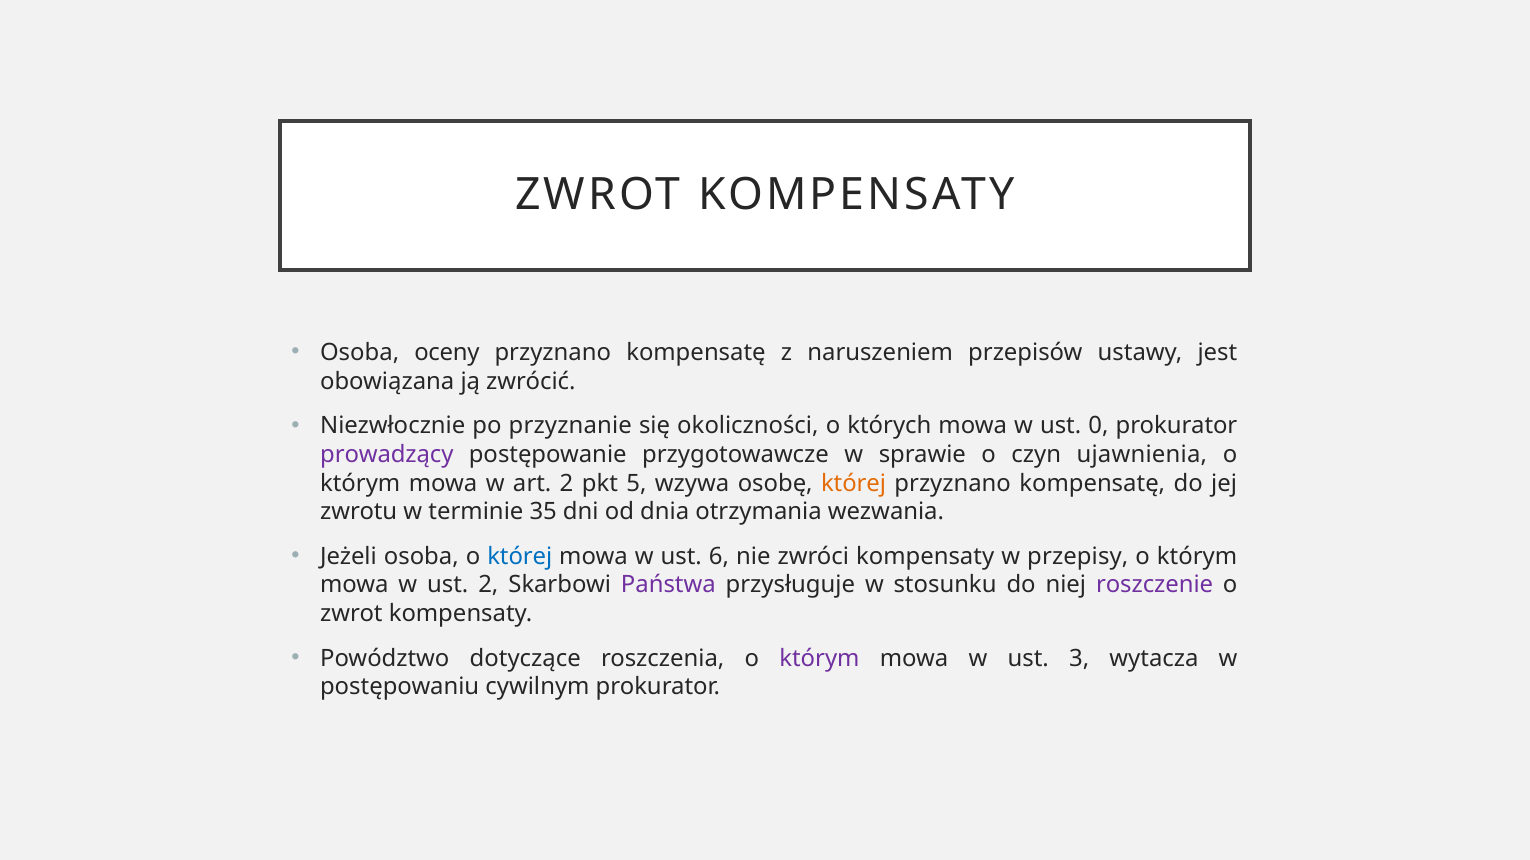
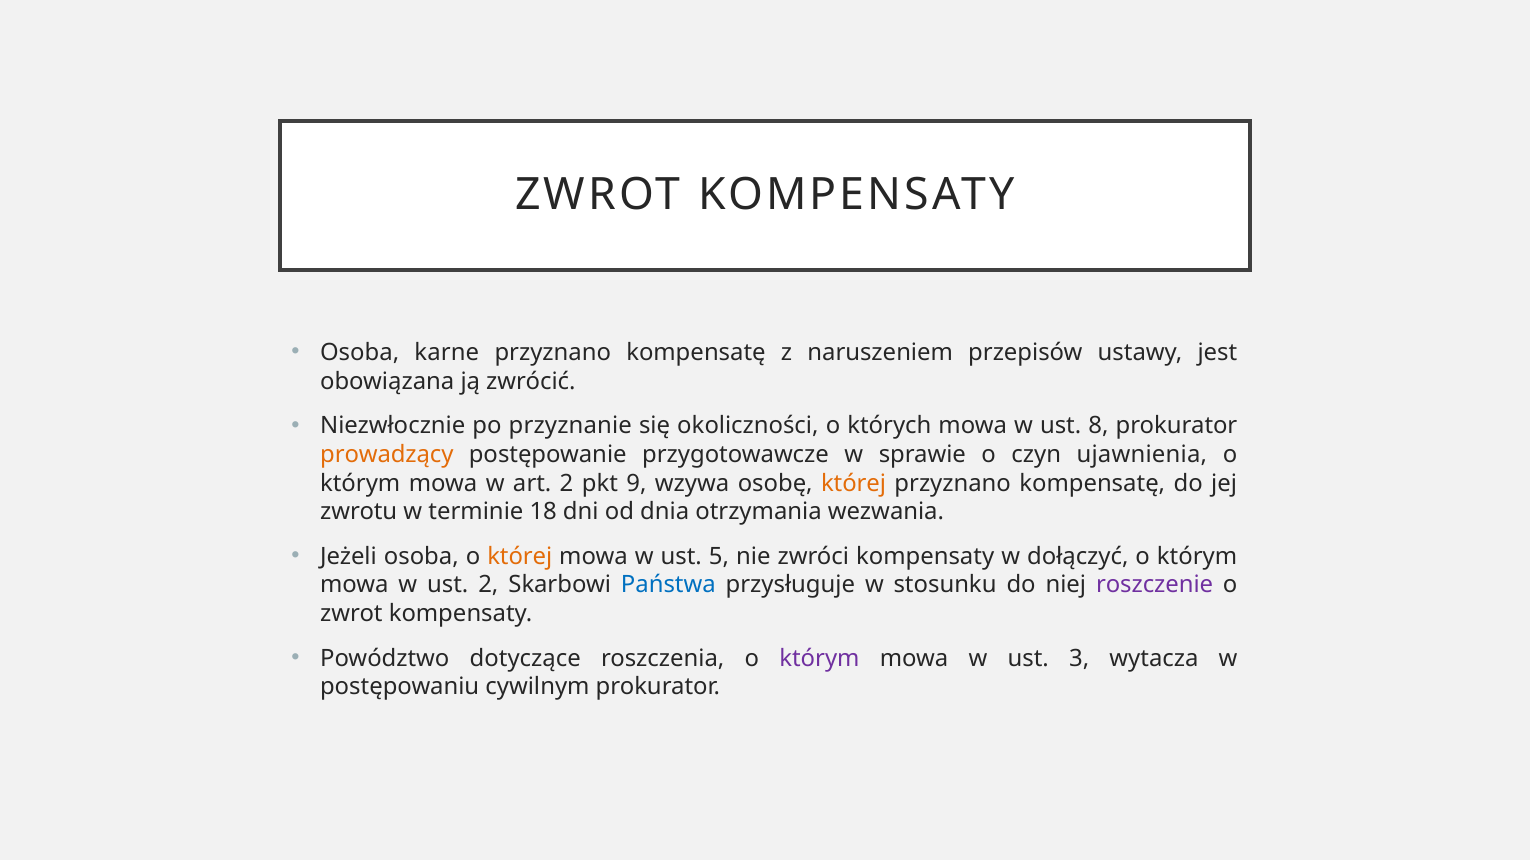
oceny: oceny -> karne
0: 0 -> 8
prowadzący colour: purple -> orange
5: 5 -> 9
35: 35 -> 18
której at (520, 557) colour: blue -> orange
6: 6 -> 5
przepisy: przepisy -> dołączyć
Państwa colour: purple -> blue
